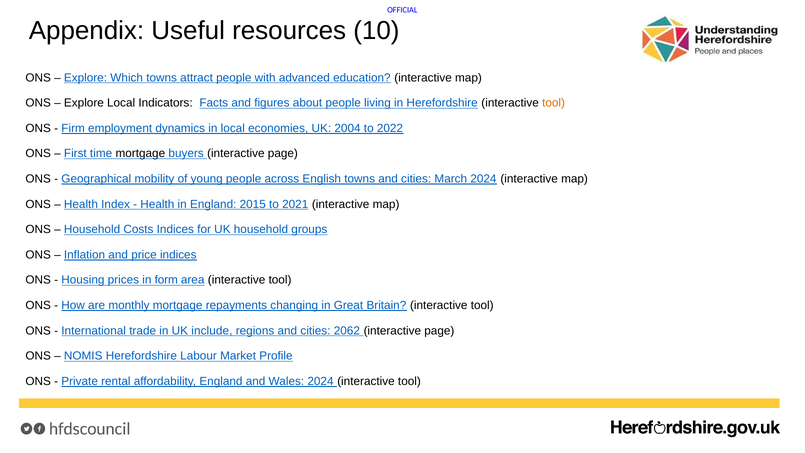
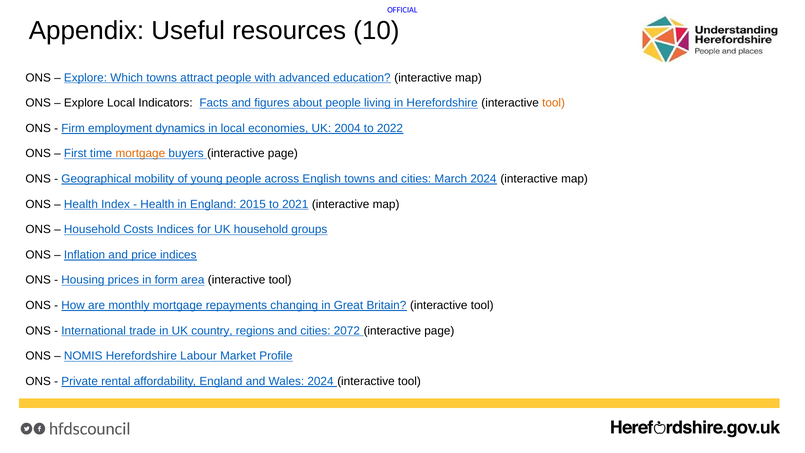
mortgage at (140, 153) colour: black -> orange
include: include -> country
2062: 2062 -> 2072
